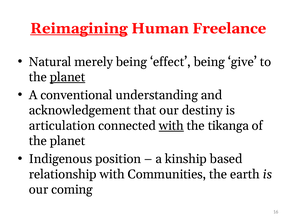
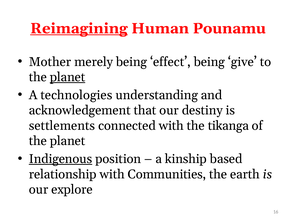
Freelance: Freelance -> Pounamu
Natural: Natural -> Mother
conventional: conventional -> technologies
articulation: articulation -> settlements
with at (171, 126) underline: present -> none
Indigenous underline: none -> present
coming: coming -> explore
